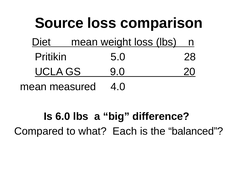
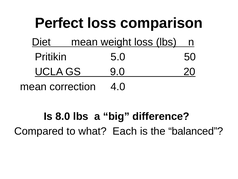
Source: Source -> Perfect
28: 28 -> 50
measured: measured -> correction
6.0: 6.0 -> 8.0
